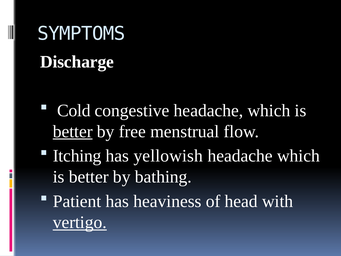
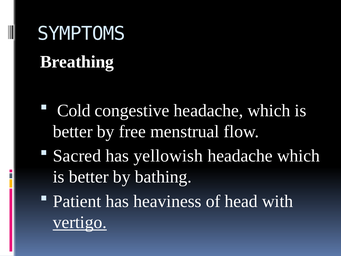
Discharge: Discharge -> Breathing
better at (73, 131) underline: present -> none
Itching: Itching -> Sacred
